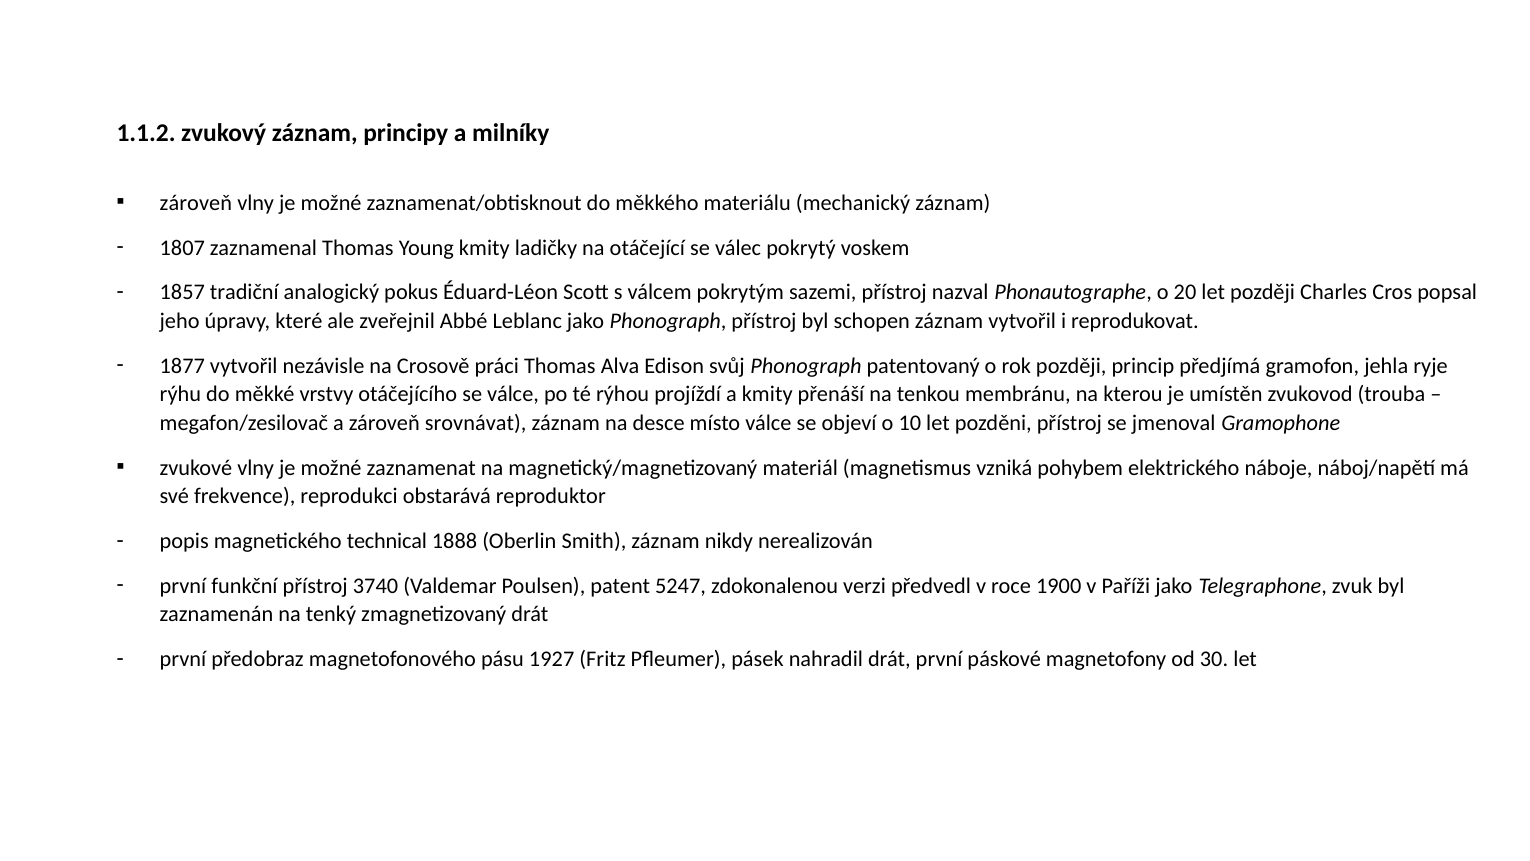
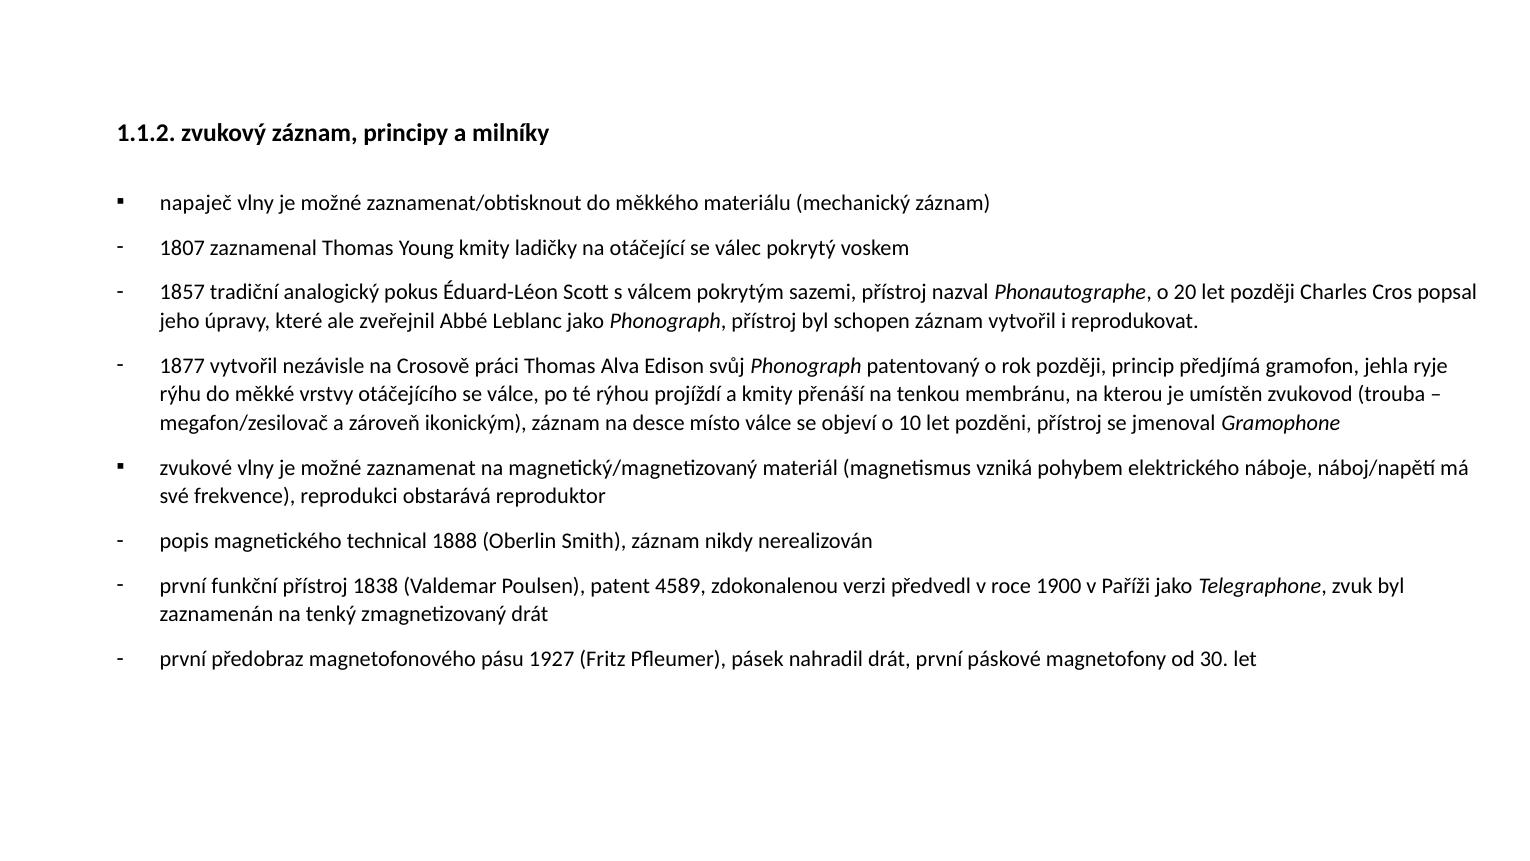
zároveň at (196, 203): zároveň -> napaječ
srovnávat: srovnávat -> ikonickým
3740: 3740 -> 1838
5247: 5247 -> 4589
